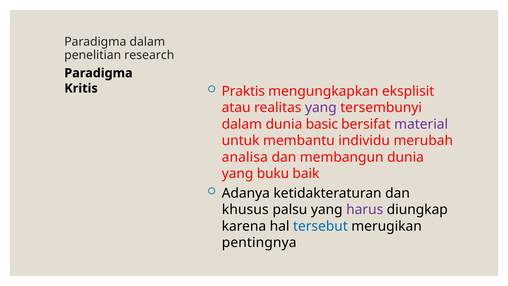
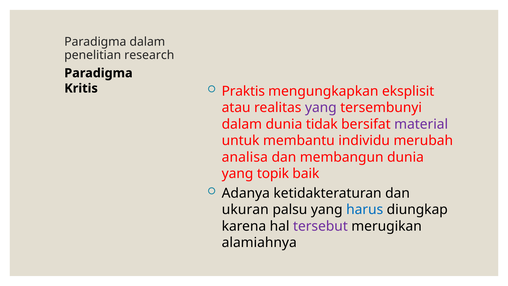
basic: basic -> tidak
buku: buku -> topik
khusus: khusus -> ukuran
harus colour: purple -> blue
tersebut colour: blue -> purple
pentingnya: pentingnya -> alamiahnya
